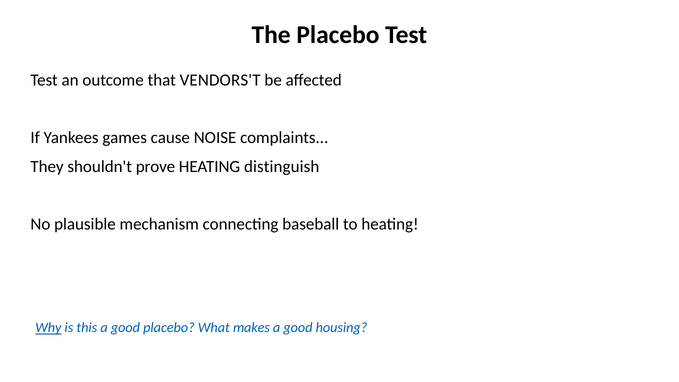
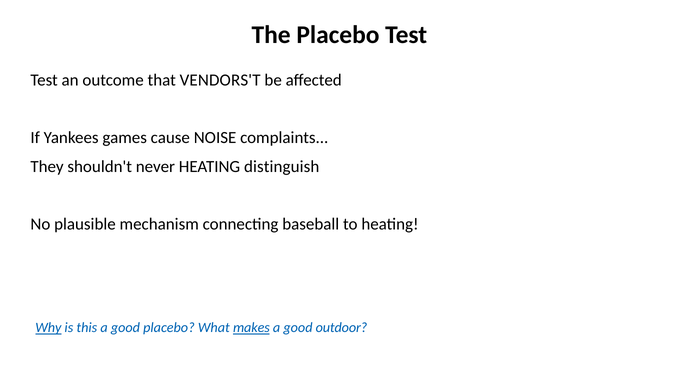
prove: prove -> never
makes underline: none -> present
housing: housing -> outdoor
